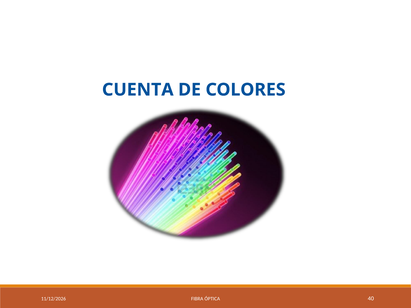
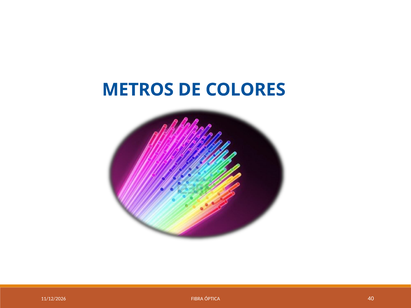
CUENTA: CUENTA -> METROS
